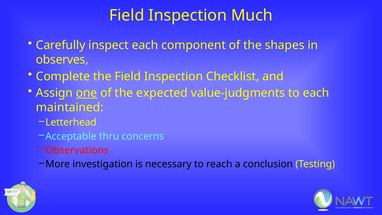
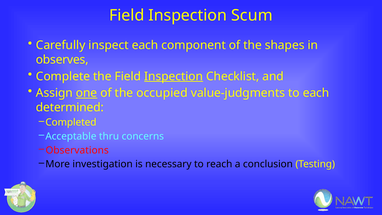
Much: Much -> Scum
Inspection at (174, 76) underline: none -> present
expected: expected -> occupied
maintained: maintained -> determined
Letterhead: Letterhead -> Completed
